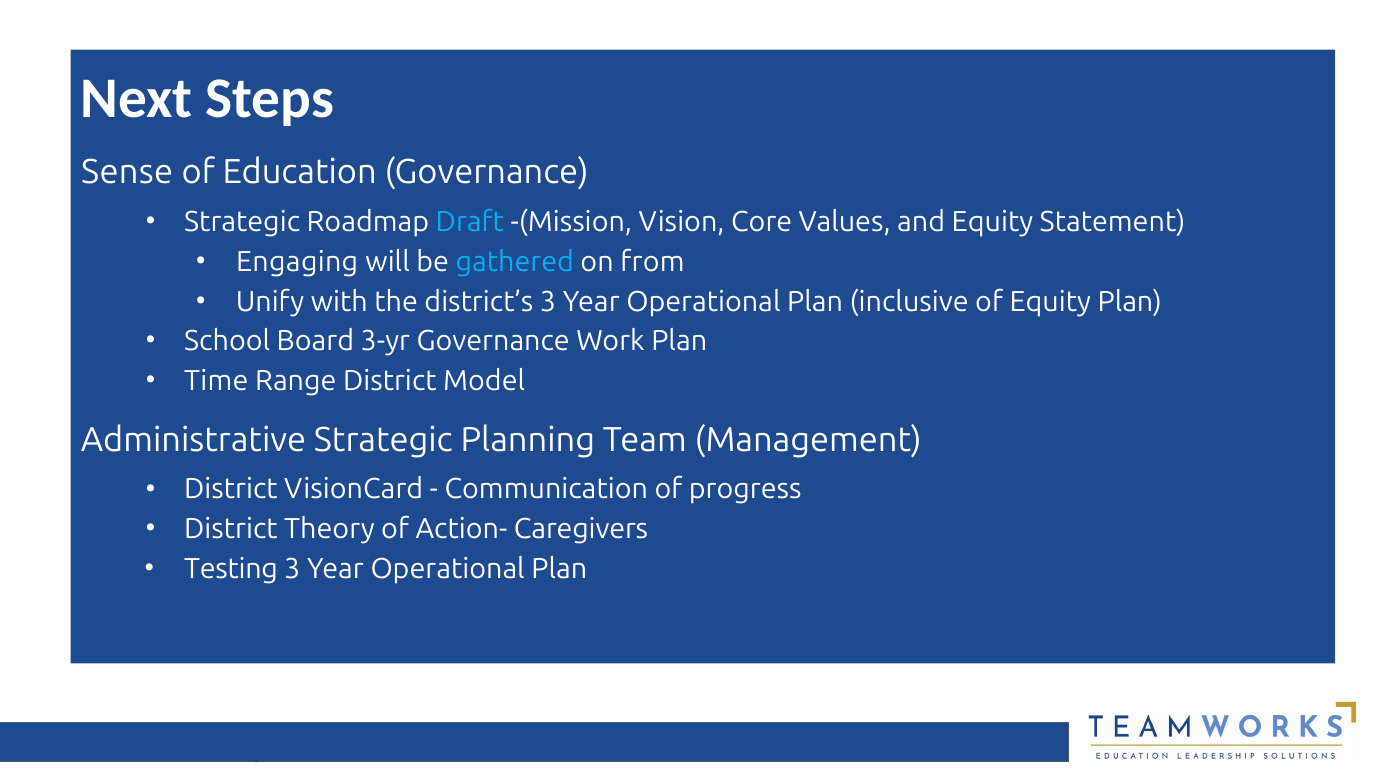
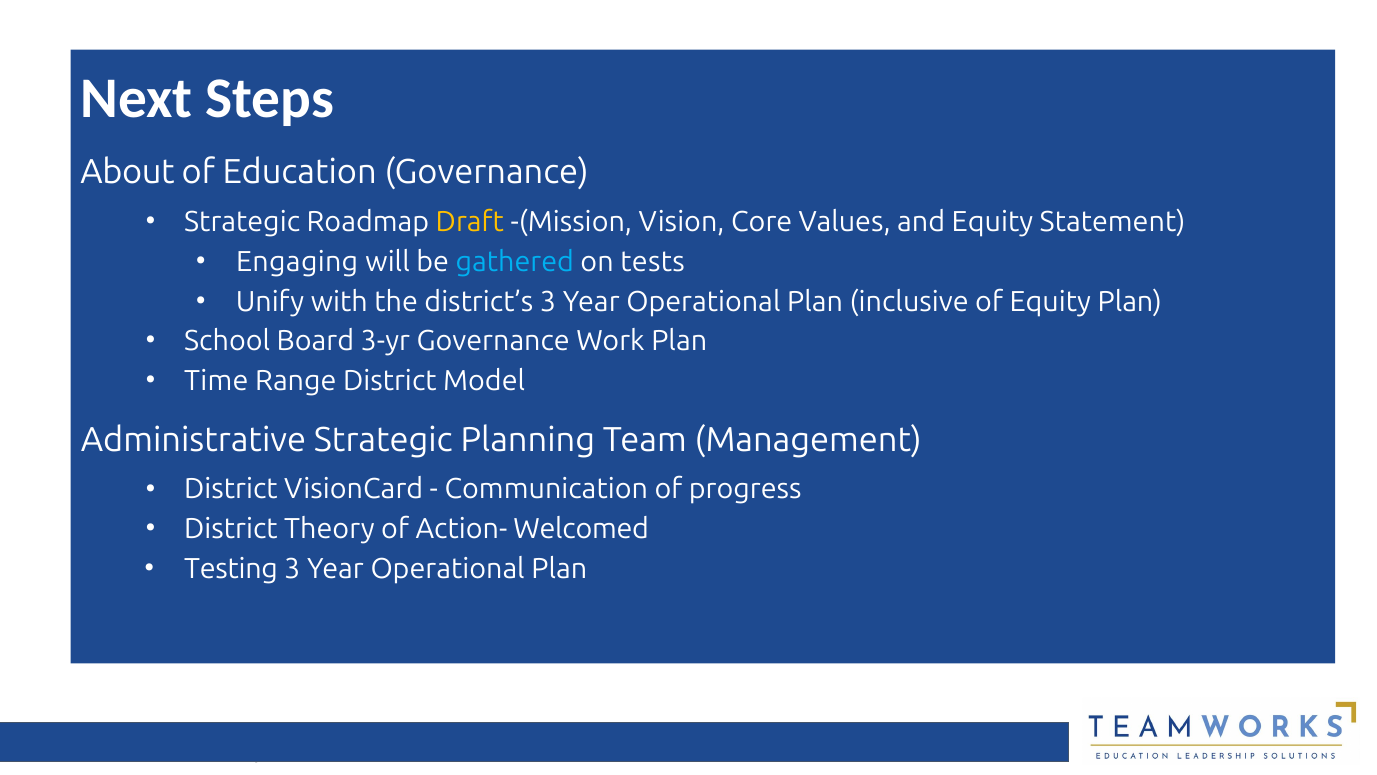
Sense: Sense -> About
Draft colour: light blue -> yellow
from: from -> tests
Caregivers: Caregivers -> Welcomed
